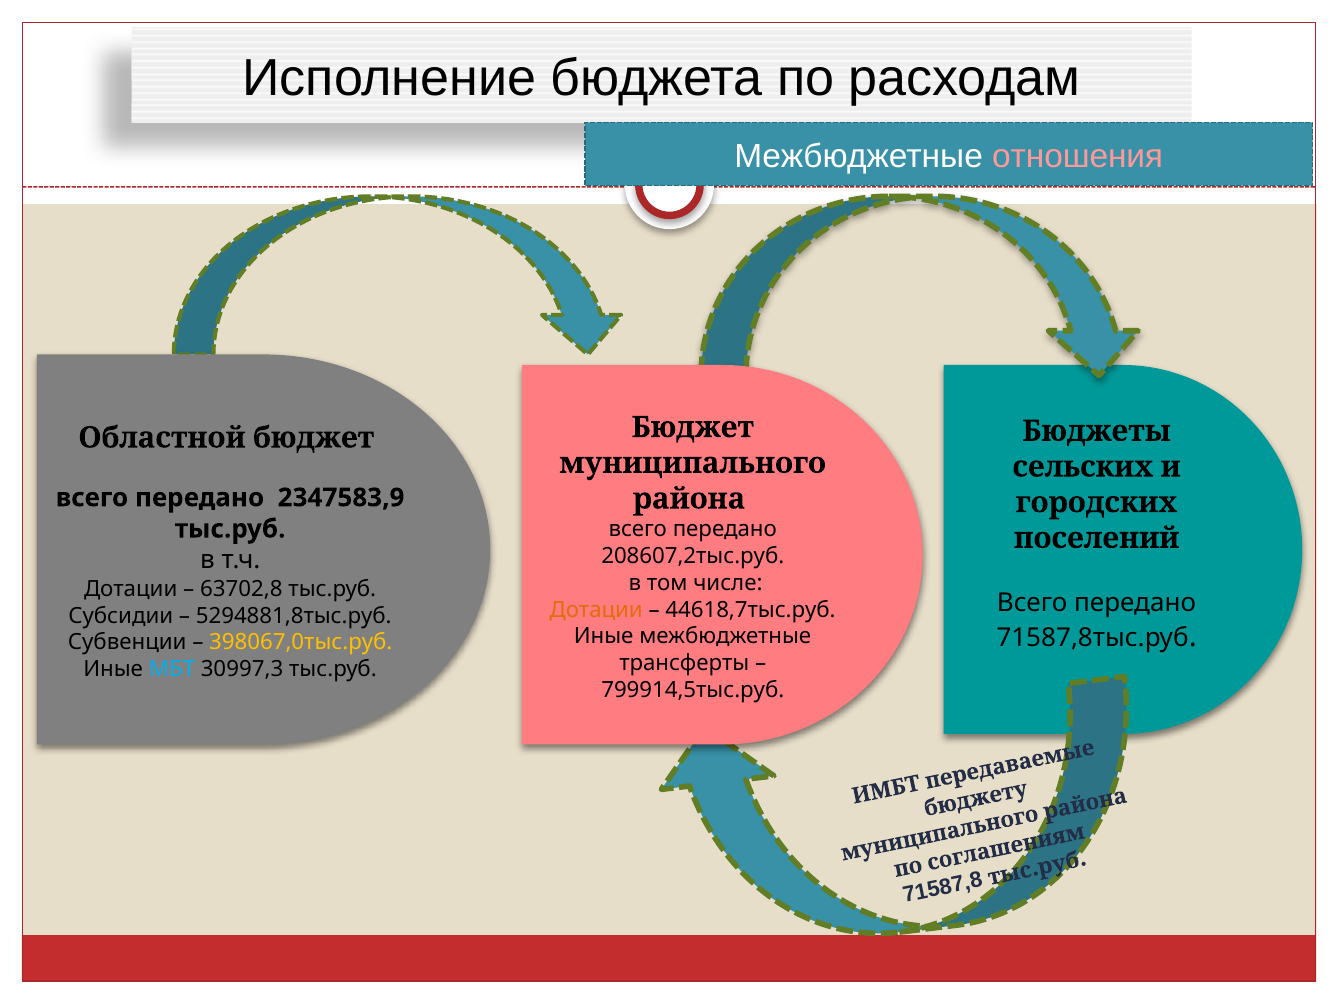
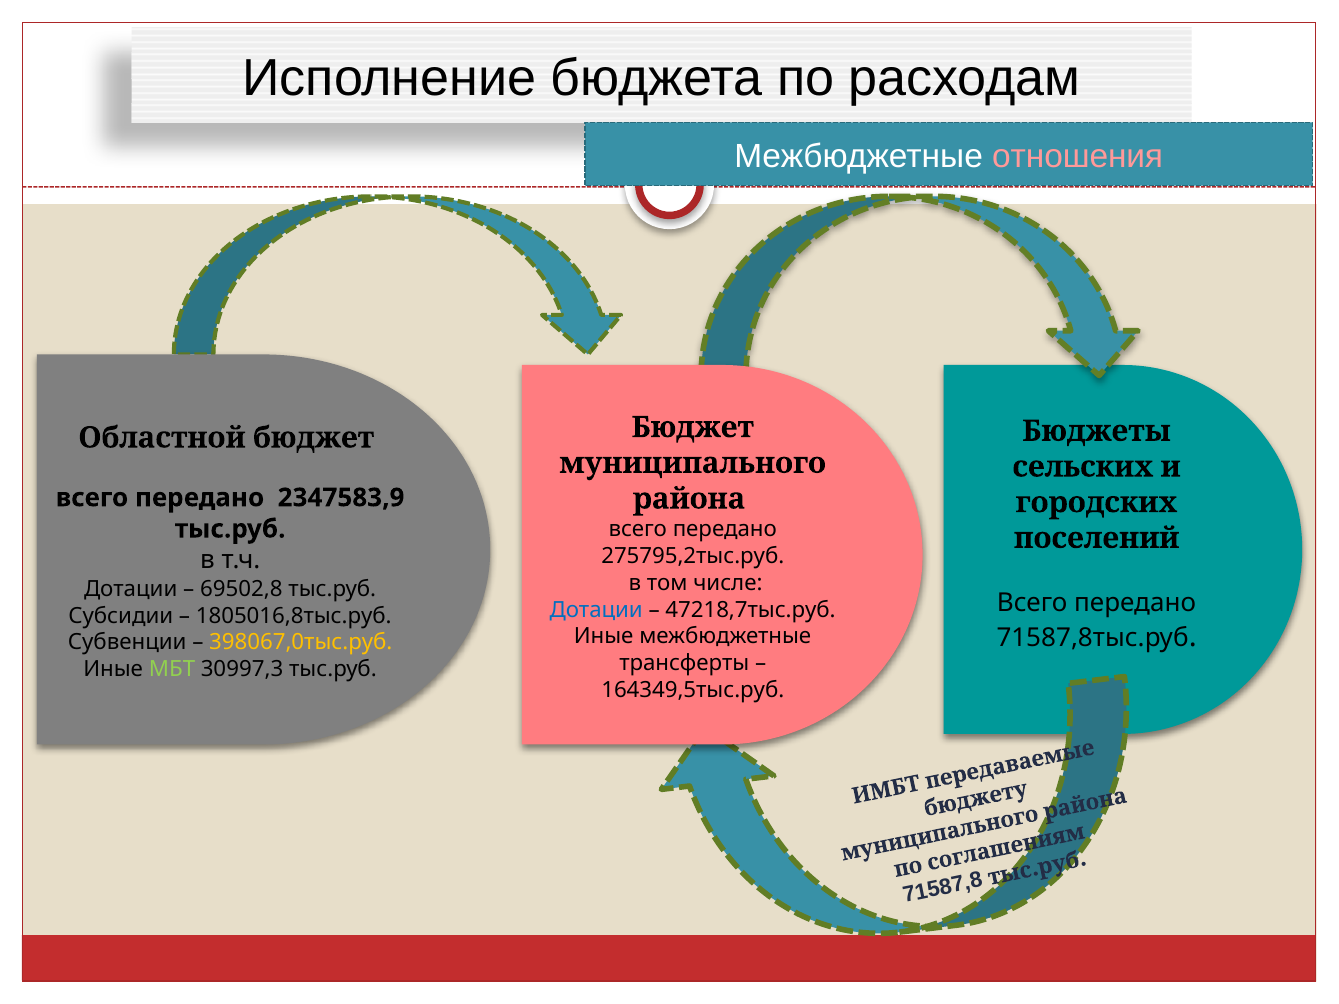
208607,2тыс.руб: 208607,2тыс.руб -> 275795,2тыс.руб
63702,8: 63702,8 -> 69502,8
Дотации at (596, 610) colour: orange -> blue
44618,7тыс.руб: 44618,7тыс.руб -> 47218,7тыс.руб
5294881,8тыс.руб: 5294881,8тыс.руб -> 1805016,8тыс.руб
МБТ at (172, 669) colour: light blue -> light green
799914,5тыс.руб: 799914,5тыс.руб -> 164349,5тыс.руб
